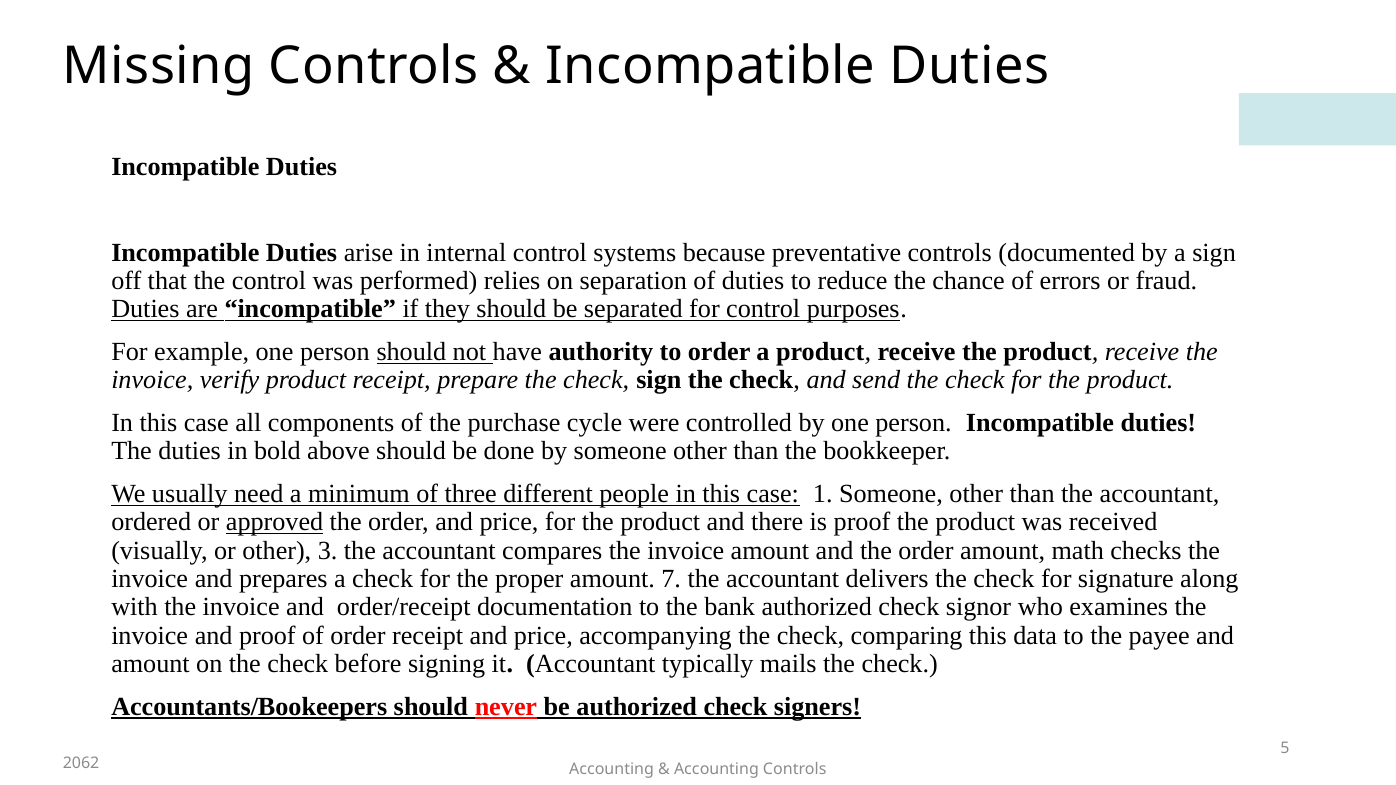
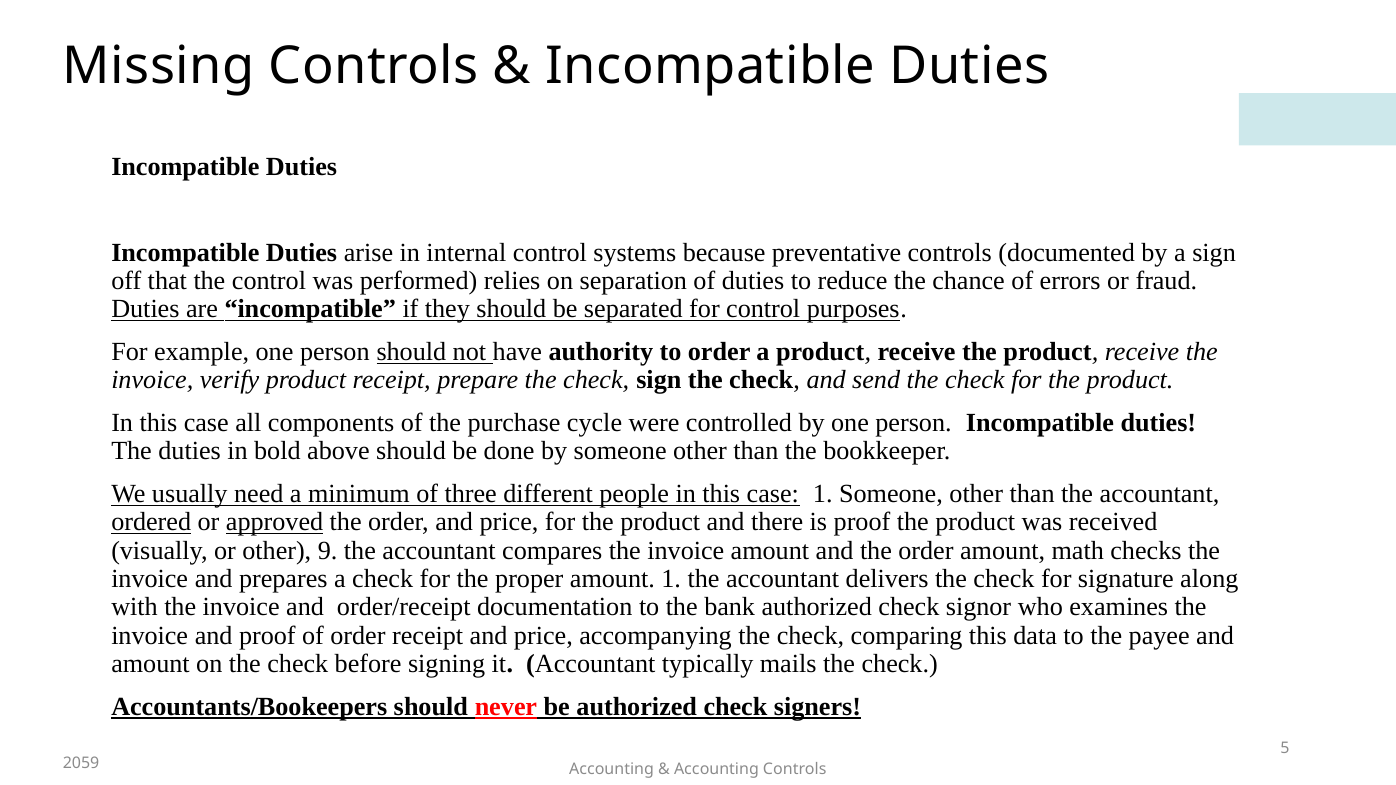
ordered underline: none -> present
3: 3 -> 9
amount 7: 7 -> 1
2062: 2062 -> 2059
